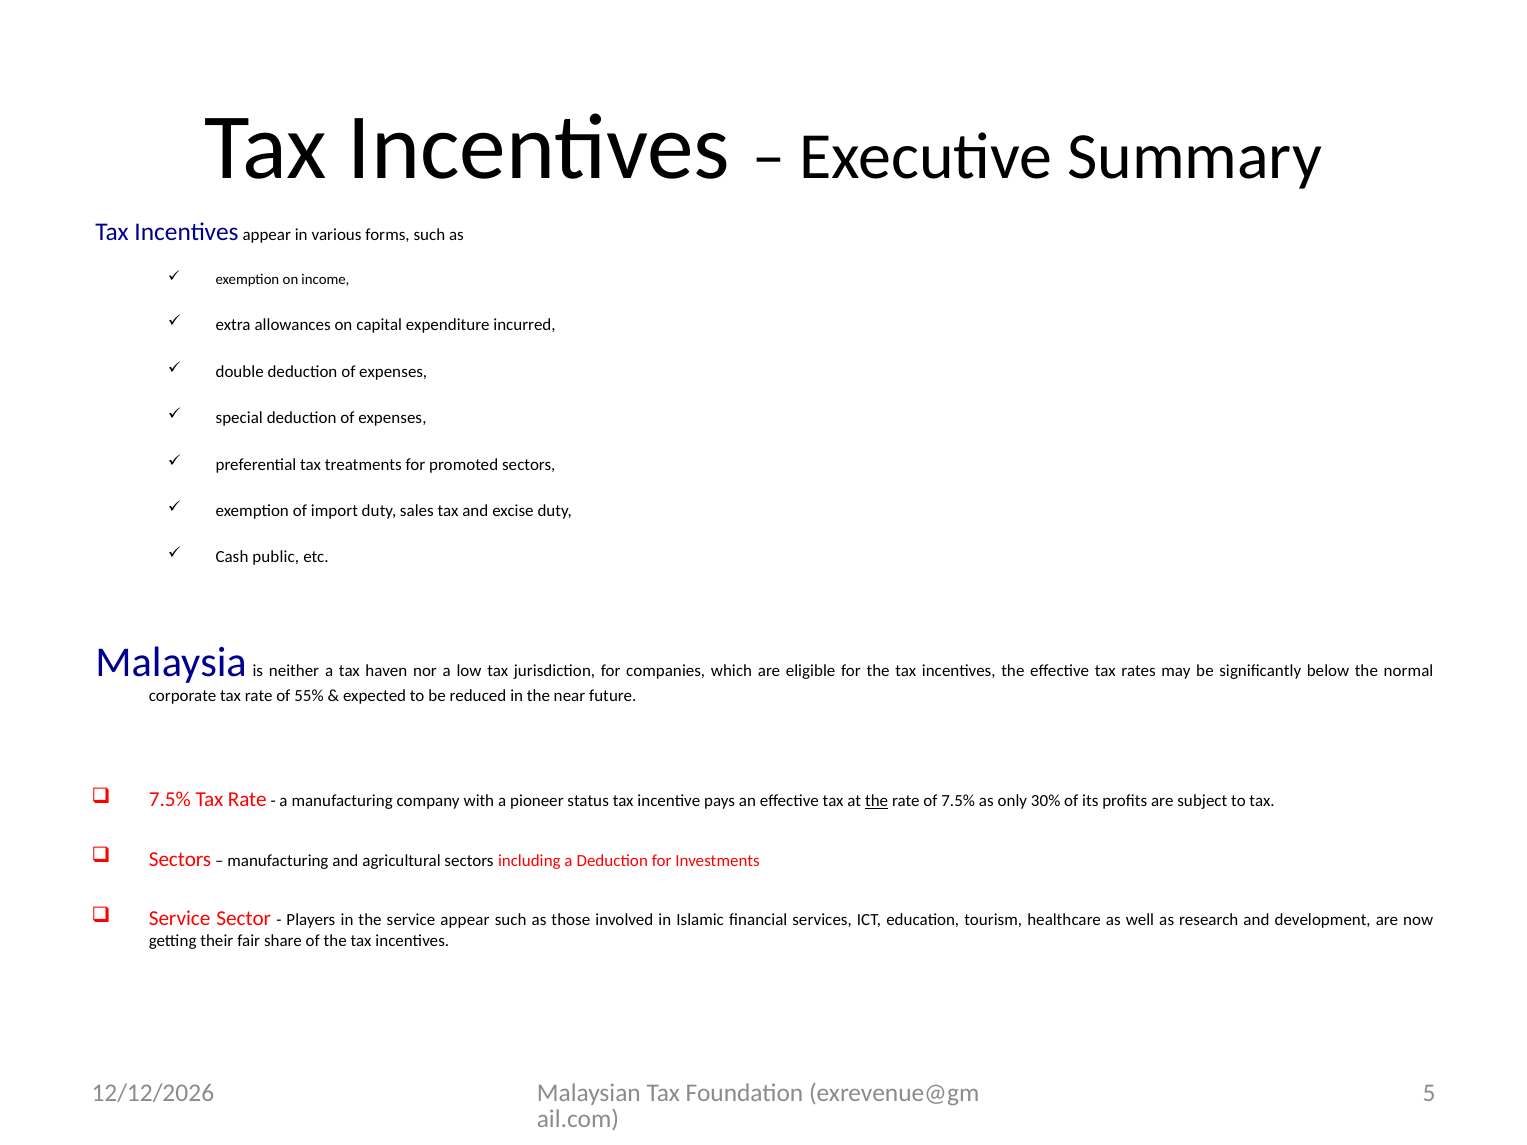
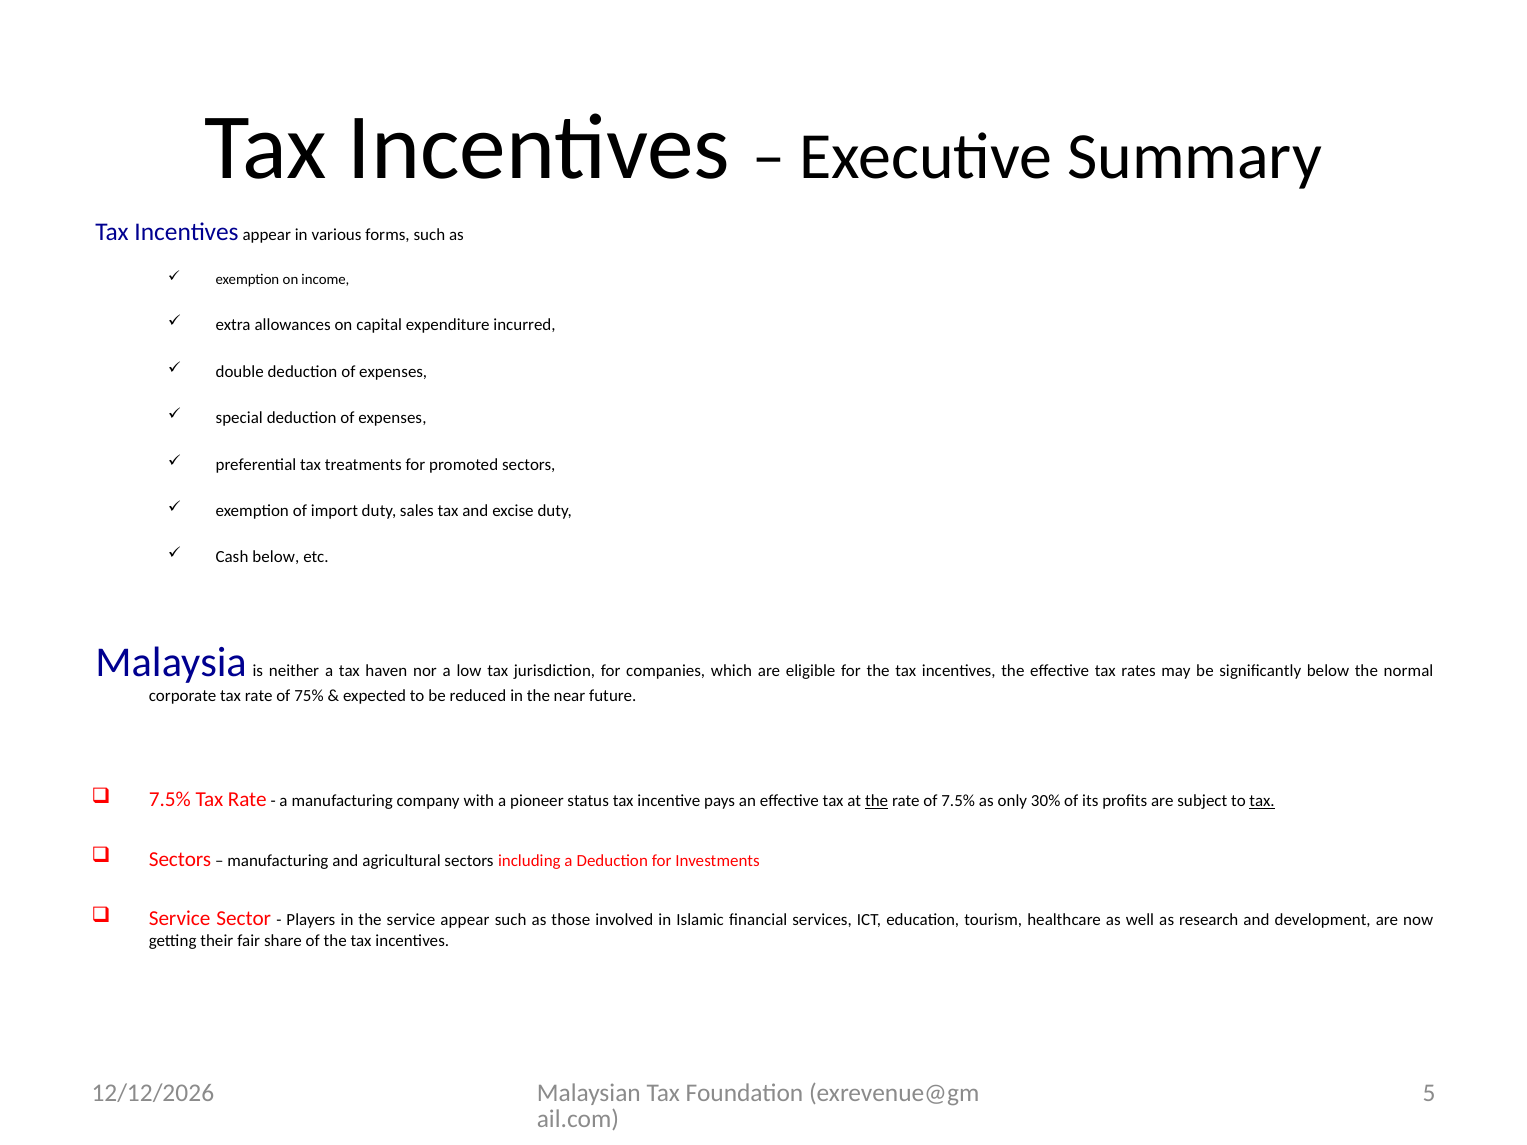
Cash public: public -> below
55%: 55% -> 75%
tax at (1262, 801) underline: none -> present
